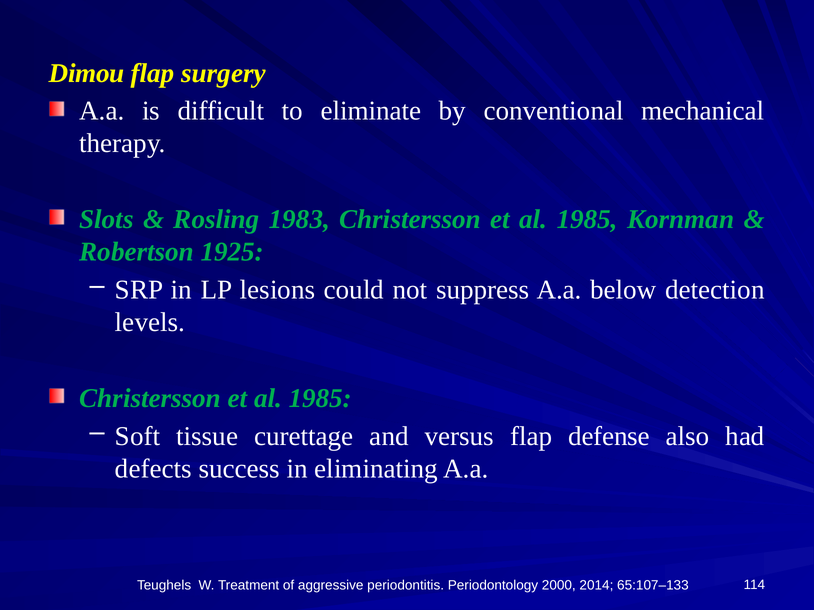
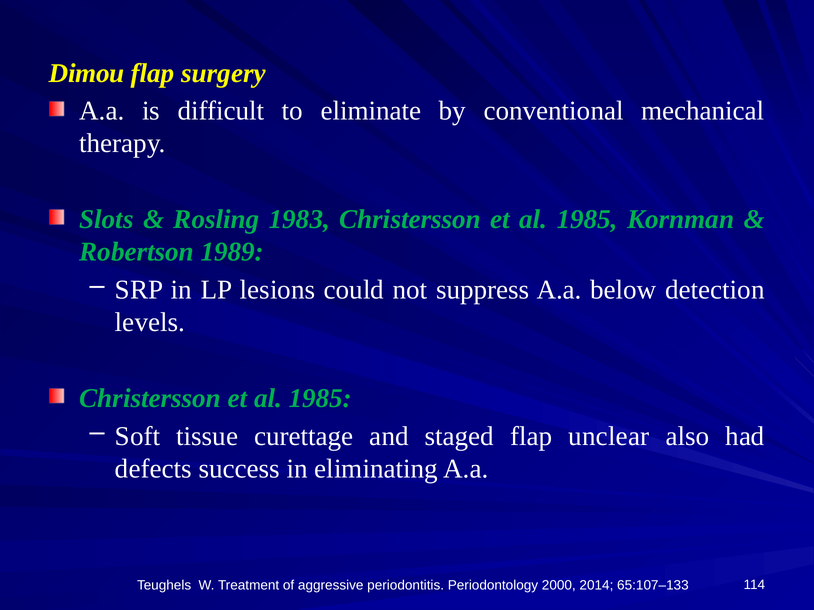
1925: 1925 -> 1989
versus: versus -> staged
defense: defense -> unclear
